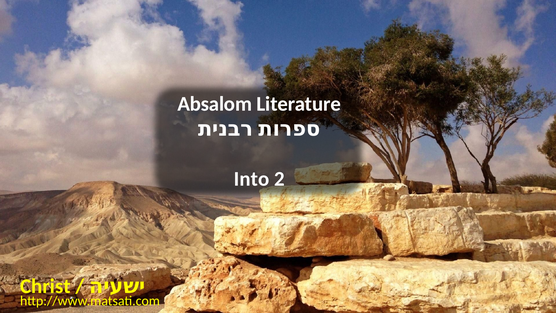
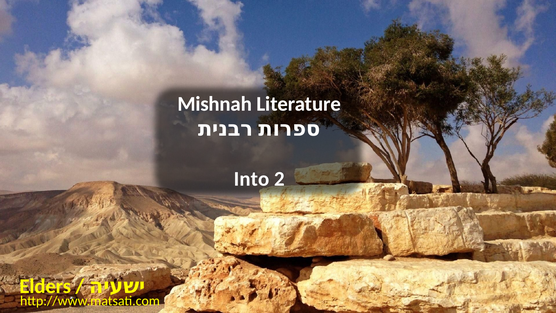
Absalom: Absalom -> Mishnah
Christ: Christ -> Elders
